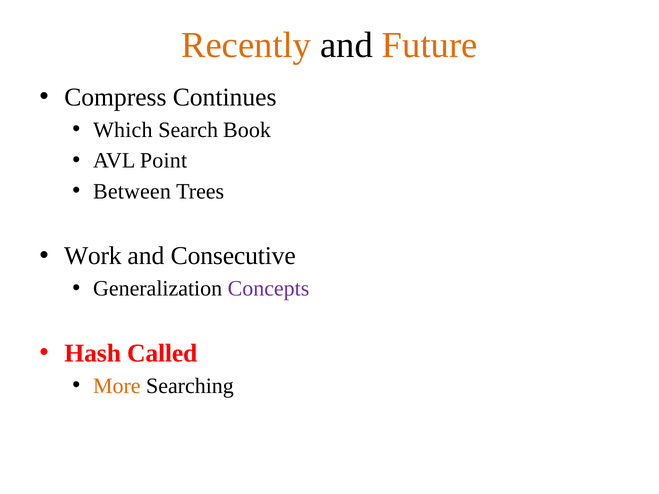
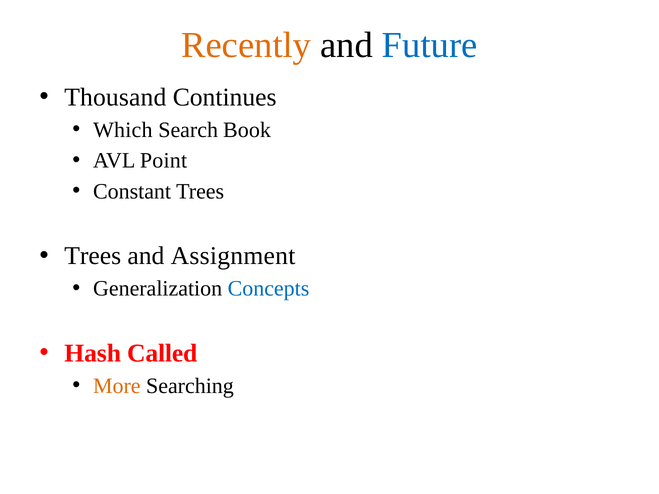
Future colour: orange -> blue
Compress: Compress -> Thousand
Between: Between -> Constant
Work at (93, 256): Work -> Trees
Consecutive: Consecutive -> Assignment
Concepts colour: purple -> blue
